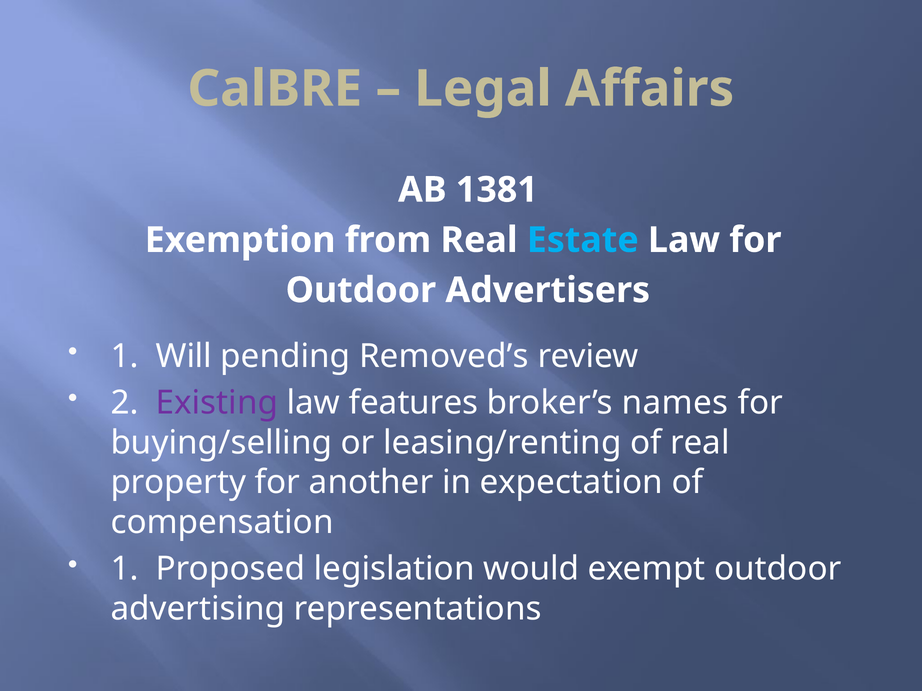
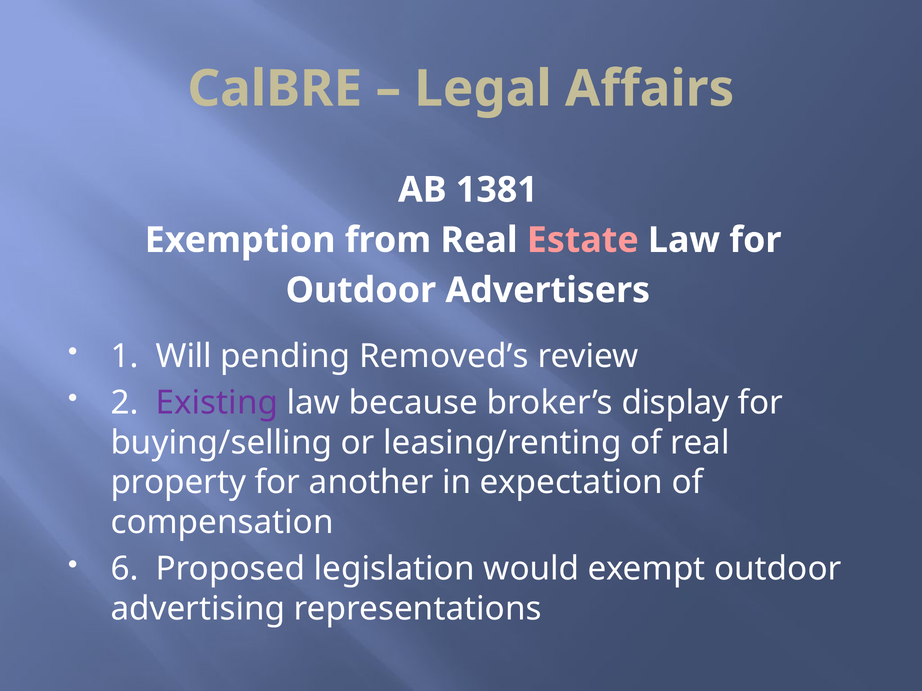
Estate colour: light blue -> pink
features: features -> because
names: names -> display
1 at (125, 569): 1 -> 6
